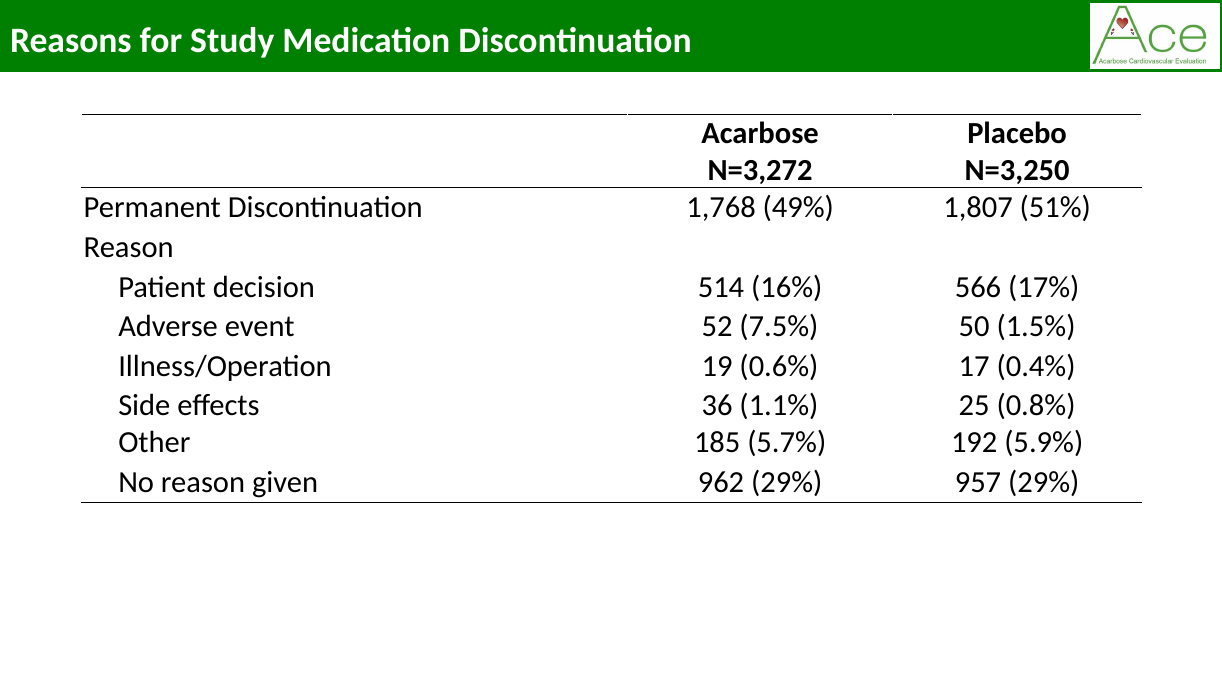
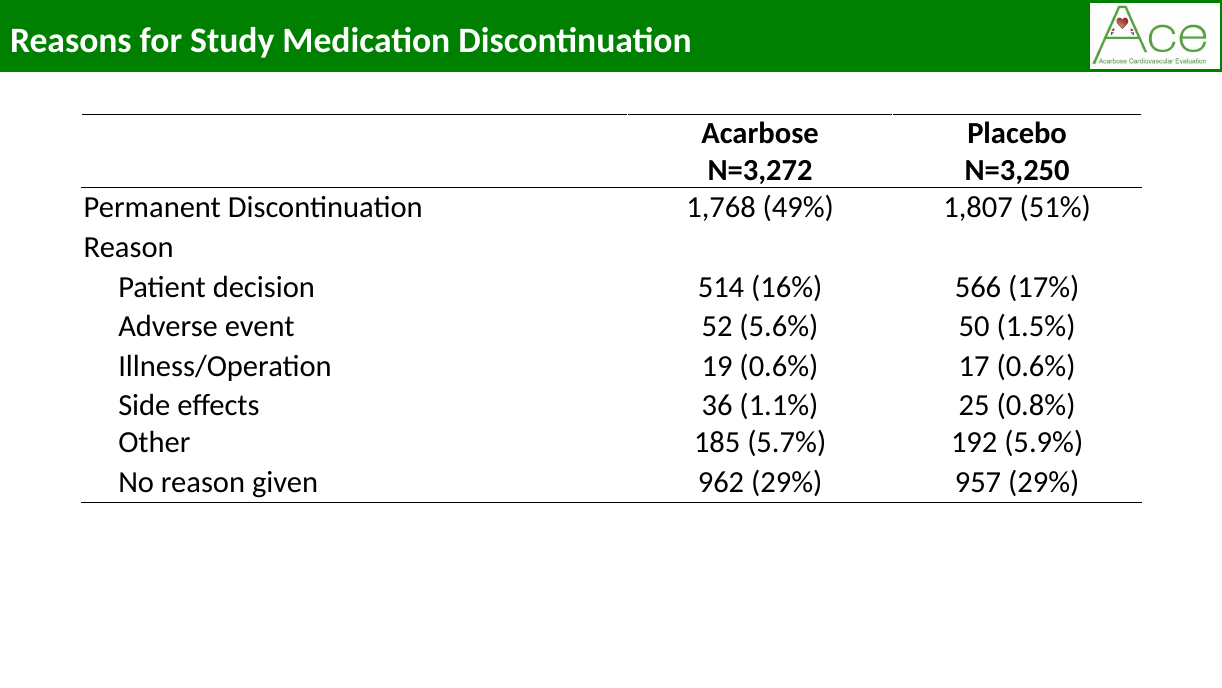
7.5%: 7.5% -> 5.6%
17 0.4%: 0.4% -> 0.6%
